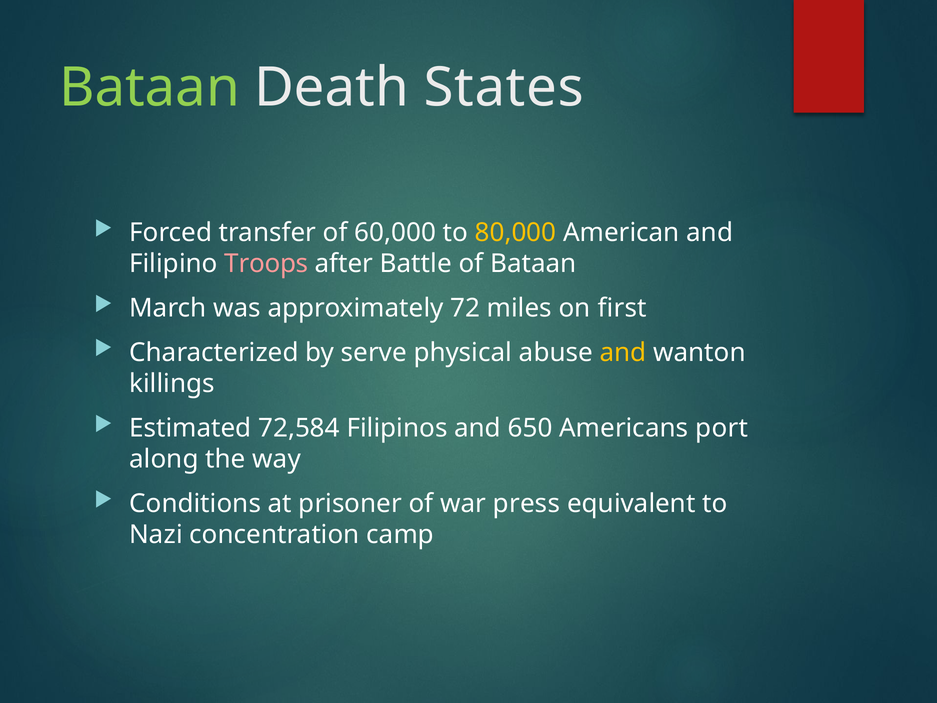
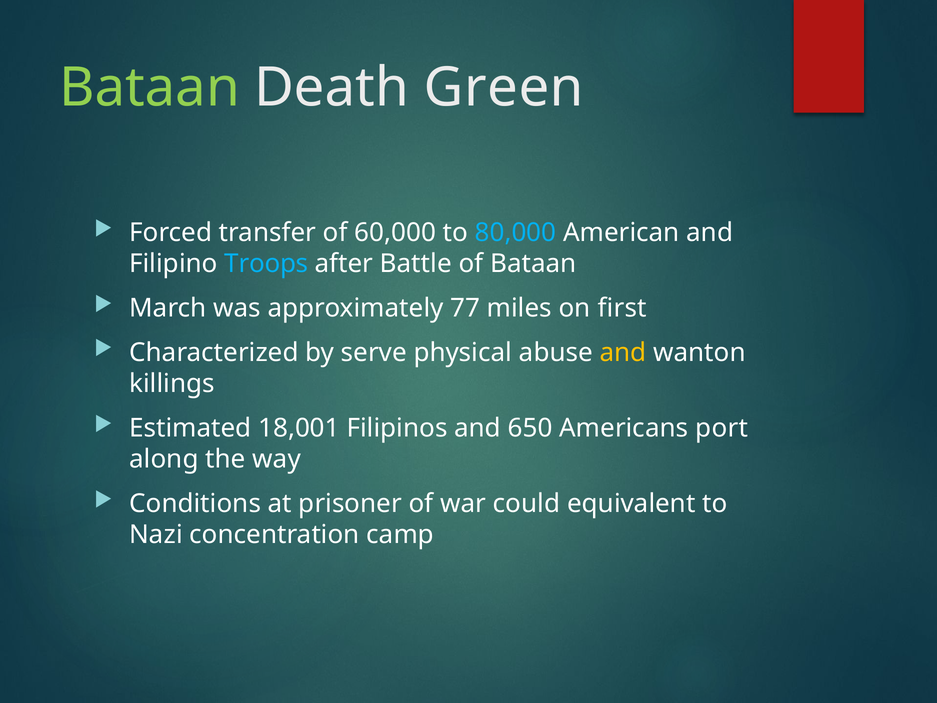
States: States -> Green
80,000 colour: yellow -> light blue
Troops colour: pink -> light blue
72: 72 -> 77
72,584: 72,584 -> 18,001
press: press -> could
